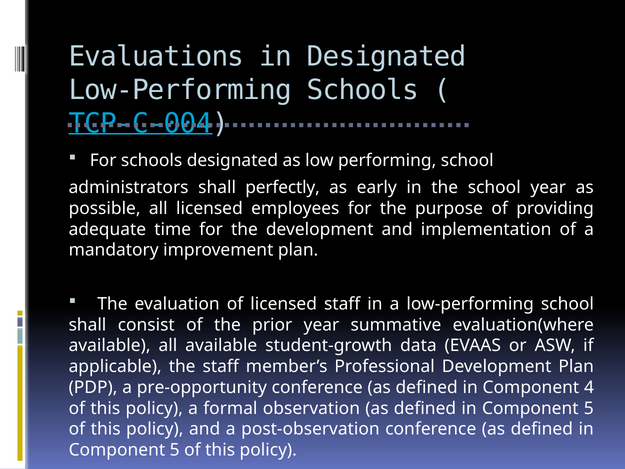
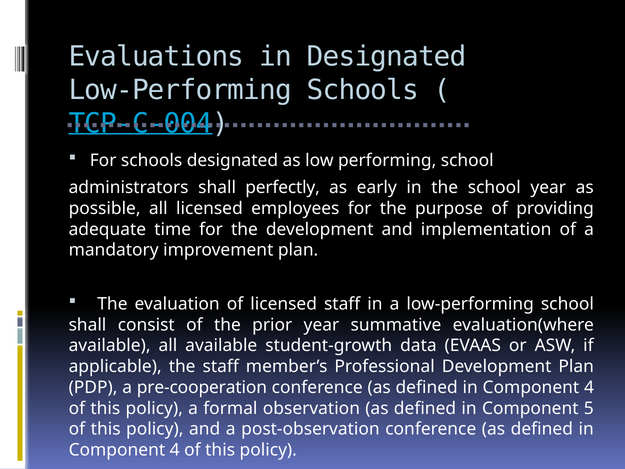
pre-opportunity: pre-opportunity -> pre-cooperation
5 at (175, 450): 5 -> 4
